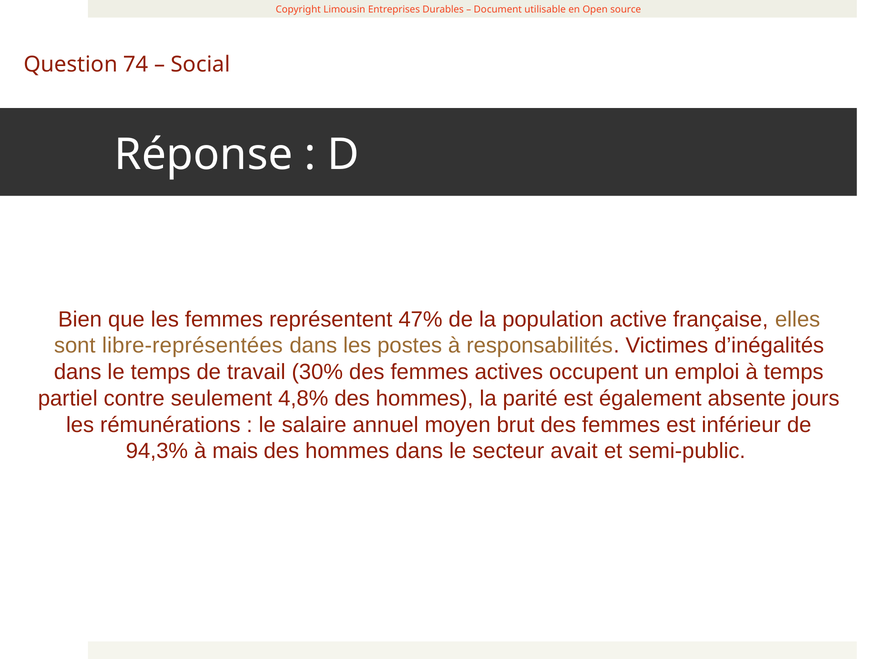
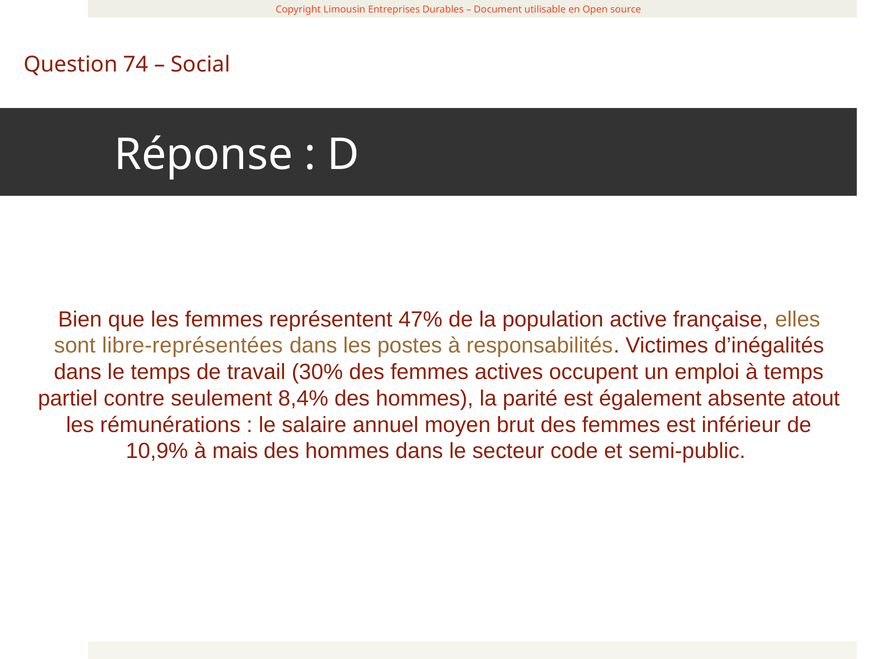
4,8%: 4,8% -> 8,4%
jours: jours -> atout
94,3%: 94,3% -> 10,9%
avait: avait -> code
